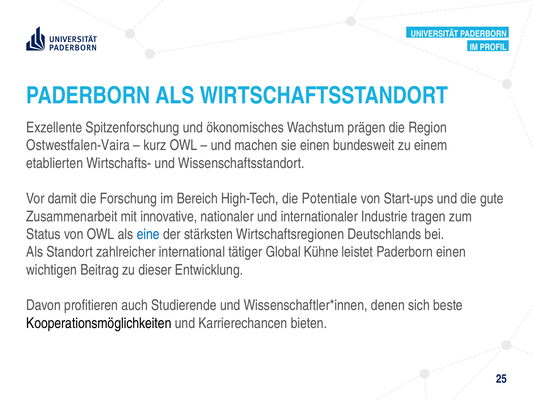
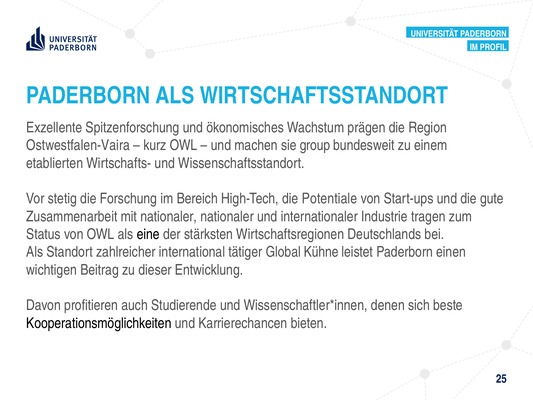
sie einen: einen -> group
damit: damit -> stetig
mit innovative: innovative -> nationaler
eine colour: blue -> black
